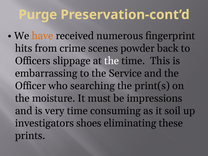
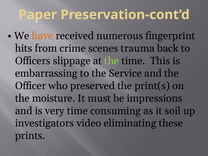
Purge: Purge -> Paper
powder: powder -> trauma
the at (112, 61) colour: white -> light green
searching: searching -> preserved
shoes: shoes -> video
